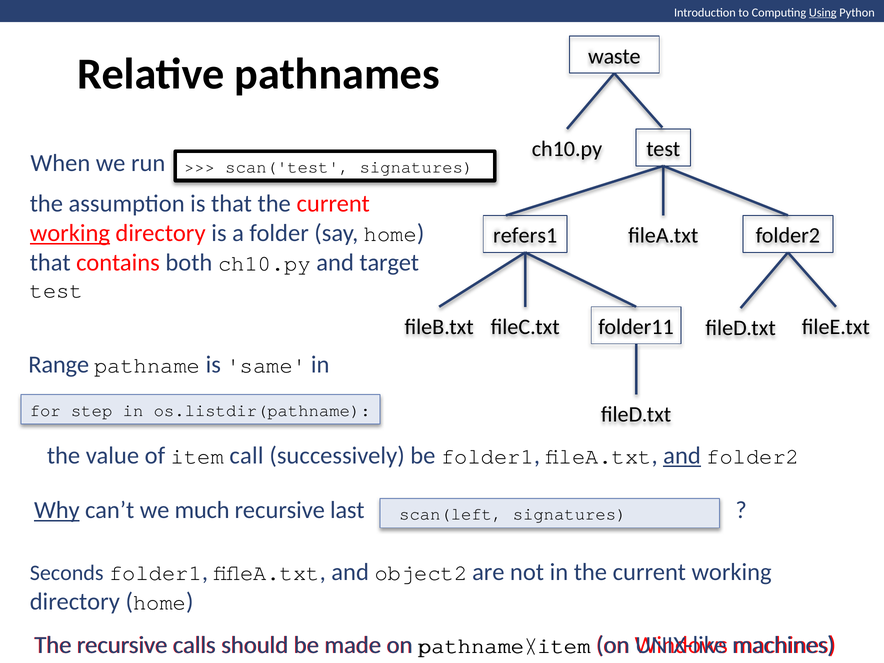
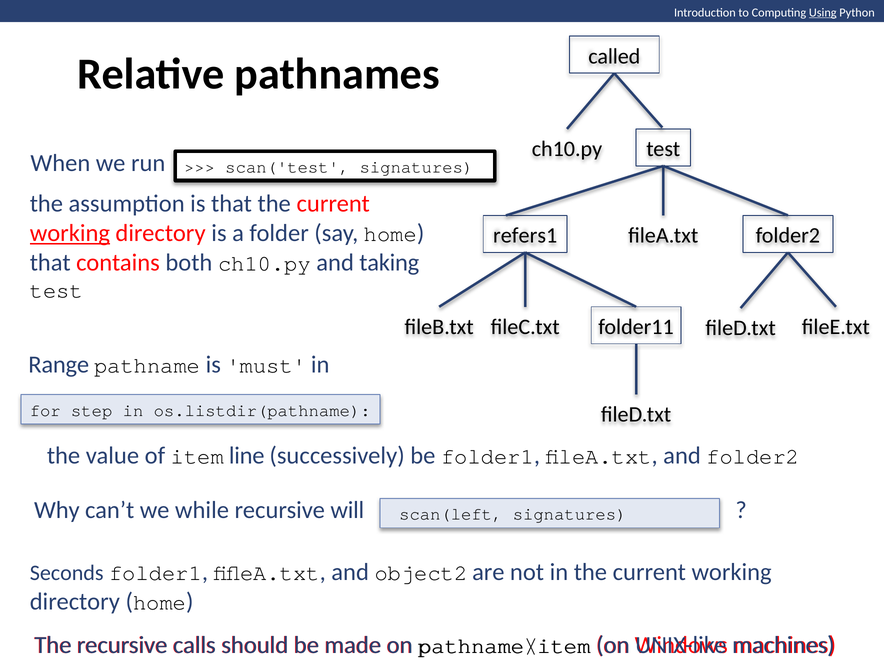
waste: waste -> called
target: target -> taking
same: same -> must
call: call -> line
and at (682, 456) underline: present -> none
Why underline: present -> none
much: much -> while
last: last -> will
